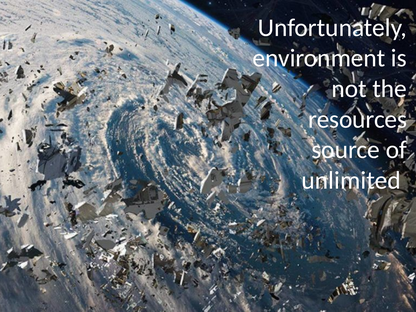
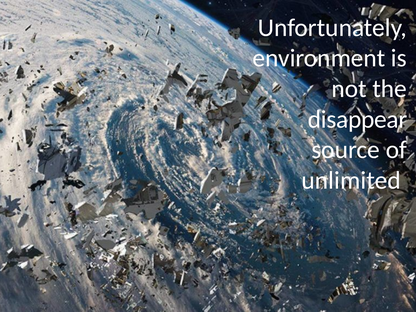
resources: resources -> disappear
